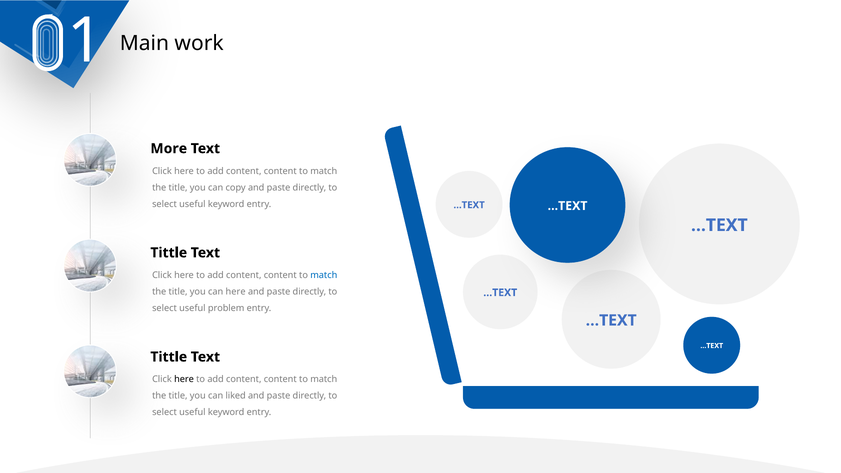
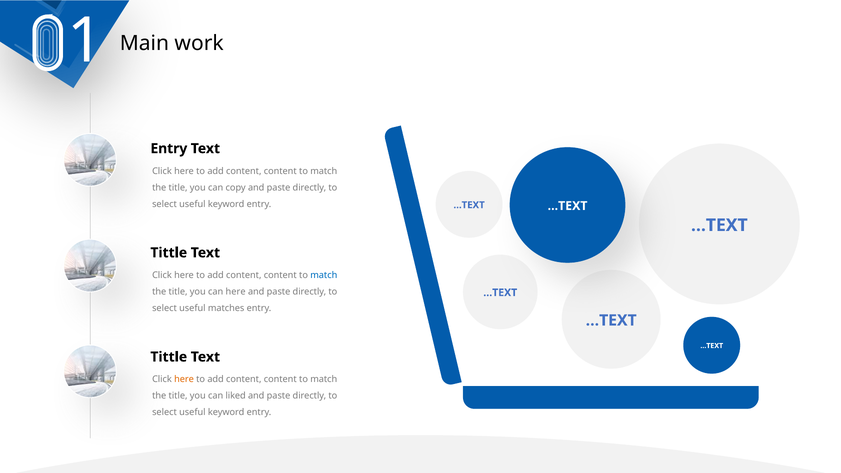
More at (169, 149): More -> Entry
problem: problem -> matches
here at (184, 379) colour: black -> orange
